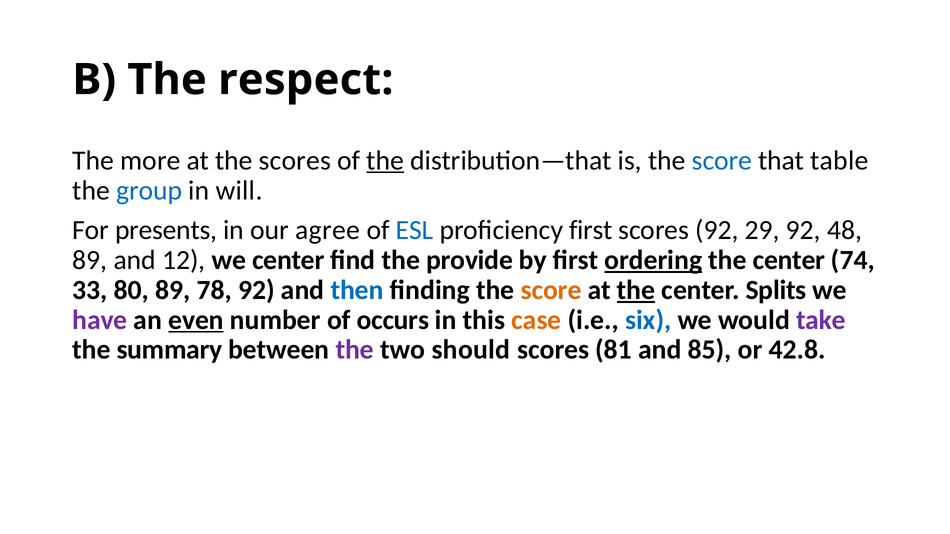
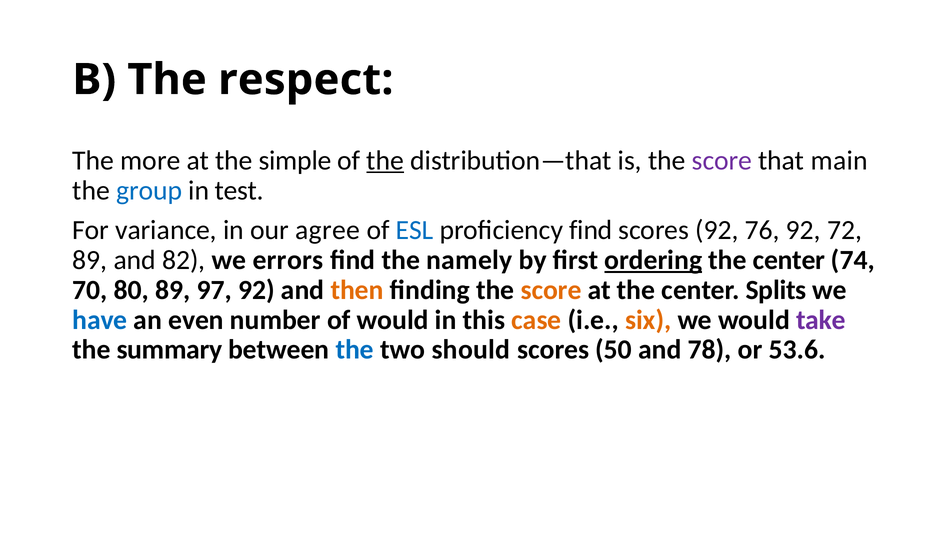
the scores: scores -> simple
score at (722, 161) colour: blue -> purple
table: table -> main
will: will -> test
presents: presents -> variance
proficiency first: first -> find
29: 29 -> 76
48: 48 -> 72
12: 12 -> 82
we center: center -> errors
provide: provide -> namely
33: 33 -> 70
78: 78 -> 97
then colour: blue -> orange
the at (636, 290) underline: present -> none
have colour: purple -> blue
even underline: present -> none
of occurs: occurs -> would
six colour: blue -> orange
the at (355, 350) colour: purple -> blue
81: 81 -> 50
85: 85 -> 78
42.8: 42.8 -> 53.6
